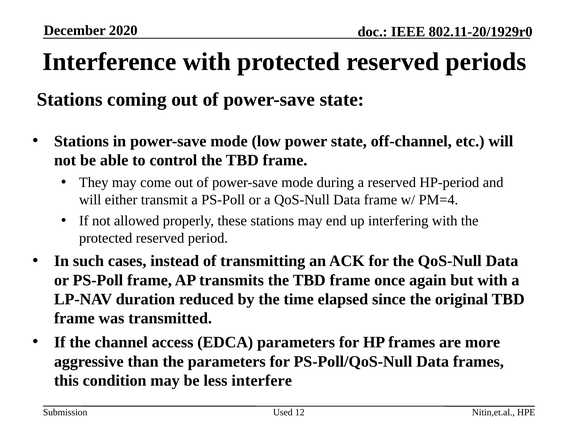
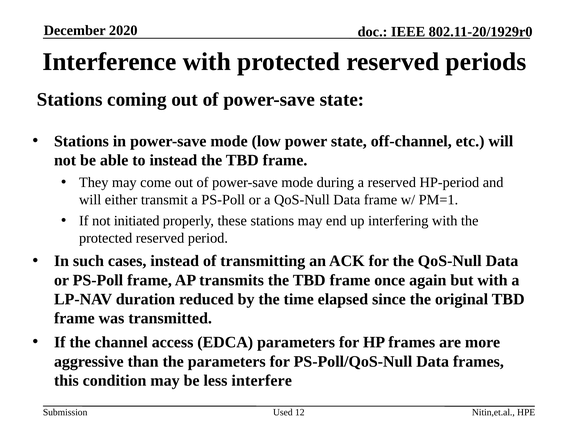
to control: control -> instead
PM=4: PM=4 -> PM=1
allowed: allowed -> initiated
